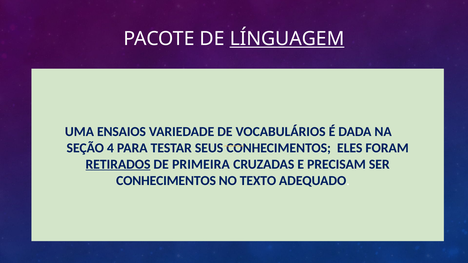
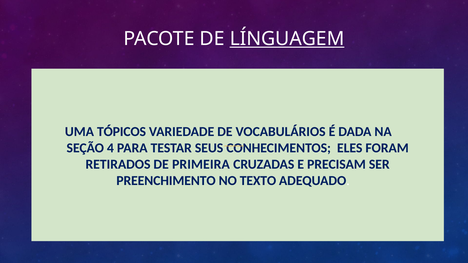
ENSAIOS: ENSAIOS -> TÓPICOS
RETIRADOS underline: present -> none
CONHECIMENTOS at (166, 181): CONHECIMENTOS -> PREENCHIMENTO
